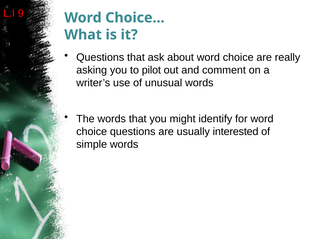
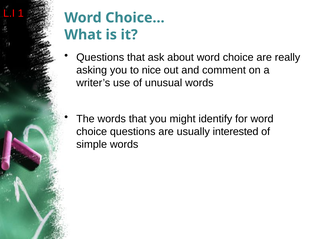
9: 9 -> 1
pilot: pilot -> nice
